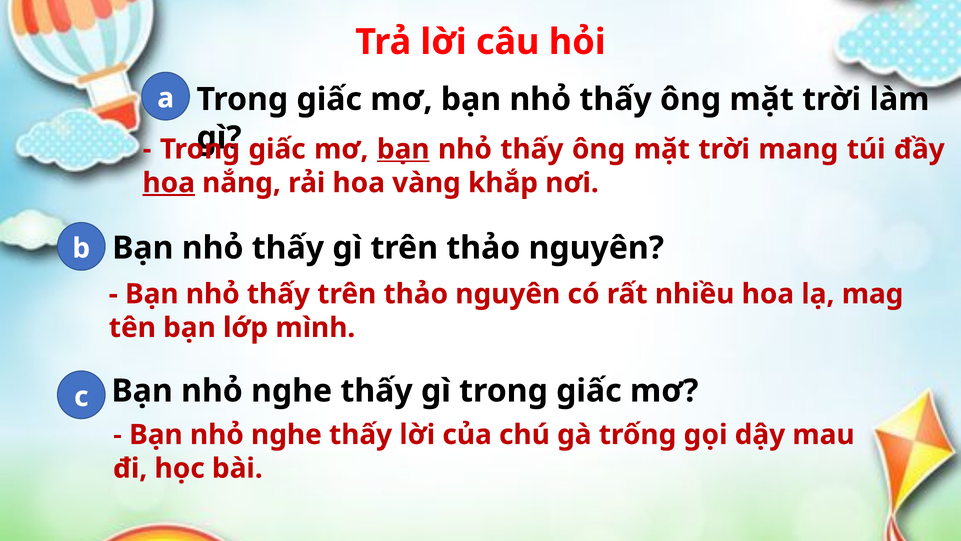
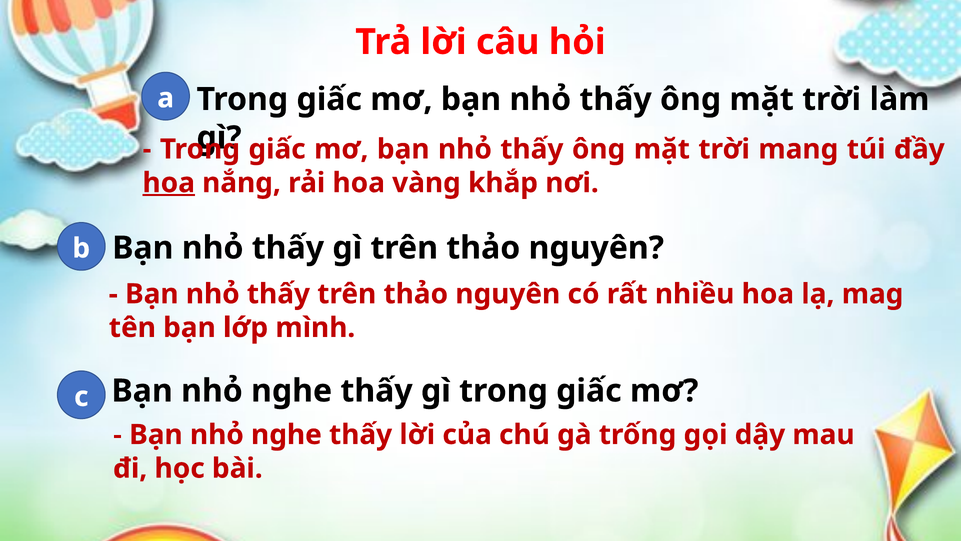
bạn at (403, 149) underline: present -> none
